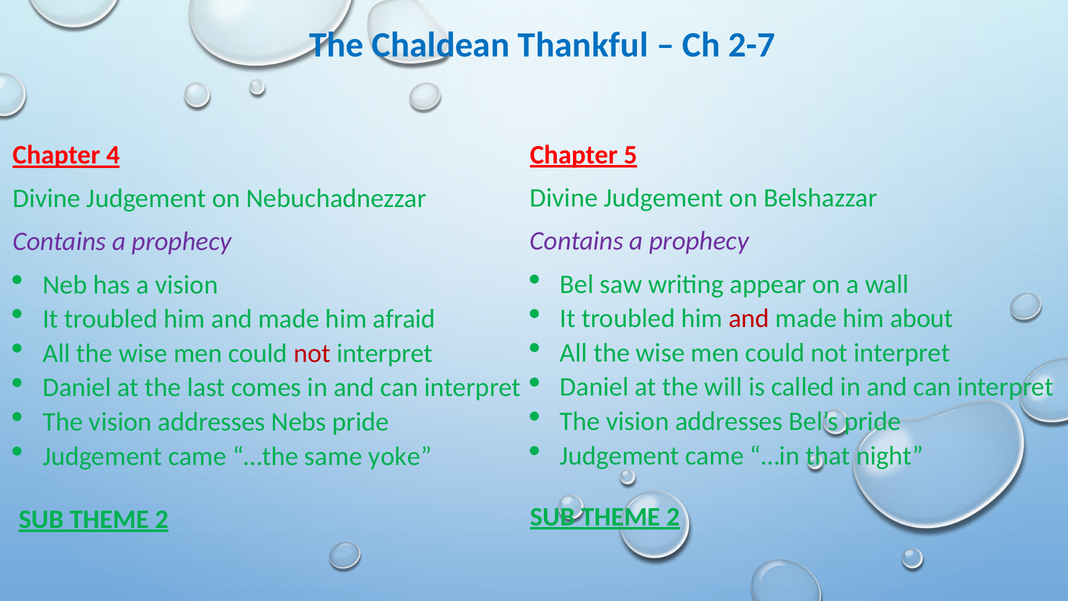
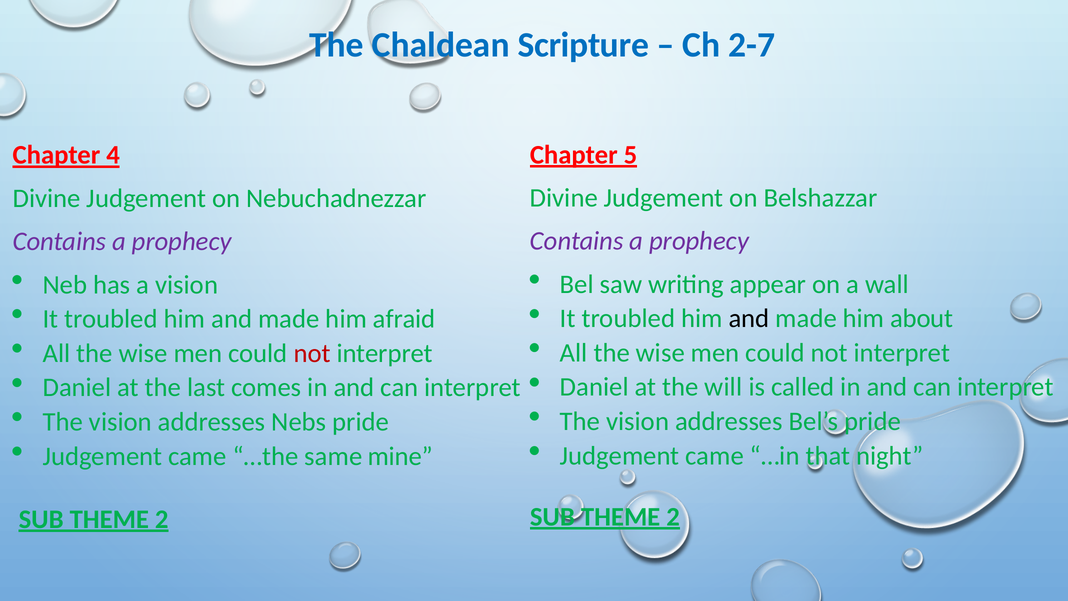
Thankful: Thankful -> Scripture
and at (749, 318) colour: red -> black
yoke: yoke -> mine
